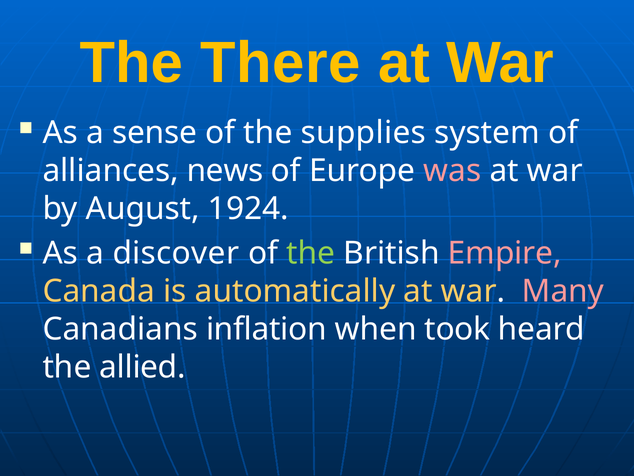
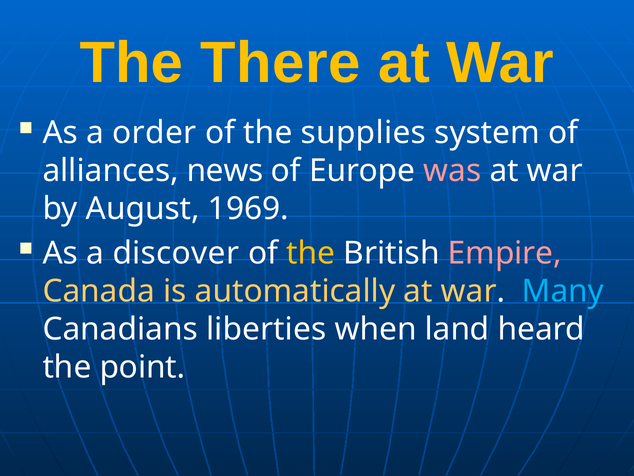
sense: sense -> order
1924: 1924 -> 1969
the at (311, 253) colour: light green -> yellow
Many colour: pink -> light blue
inflation: inflation -> liberties
took: took -> land
allied: allied -> point
